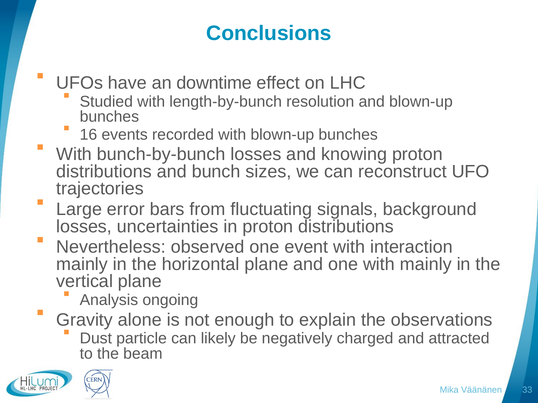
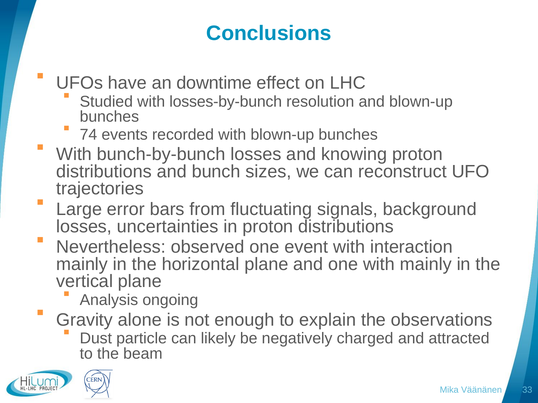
length-by-bunch: length-by-bunch -> losses-by-bunch
16: 16 -> 74
